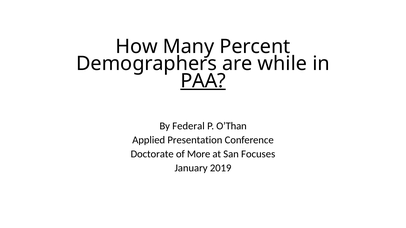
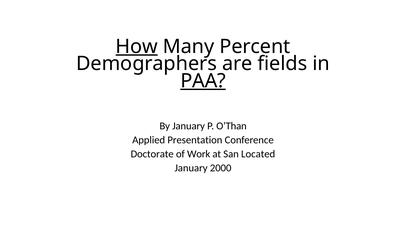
How underline: none -> present
while: while -> fields
By Federal: Federal -> January
More: More -> Work
Focuses: Focuses -> Located
2019: 2019 -> 2000
